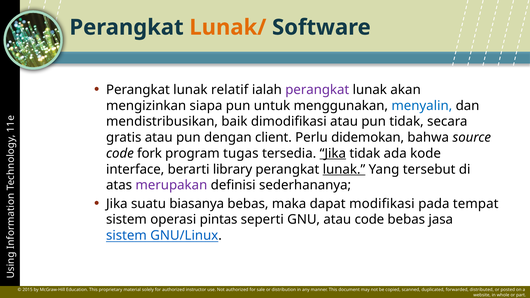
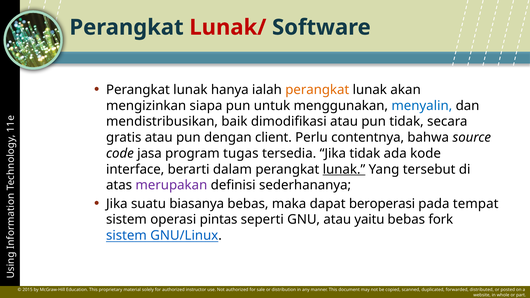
Lunak/ colour: orange -> red
relatif: relatif -> hanya
perangkat at (317, 90) colour: purple -> orange
didemokan: didemokan -> contentnya
fork: fork -> jasa
Jika at (333, 153) underline: present -> none
library: library -> dalam
modifikasi: modifikasi -> beroperasi
atau code: code -> yaitu
jasa: jasa -> fork
